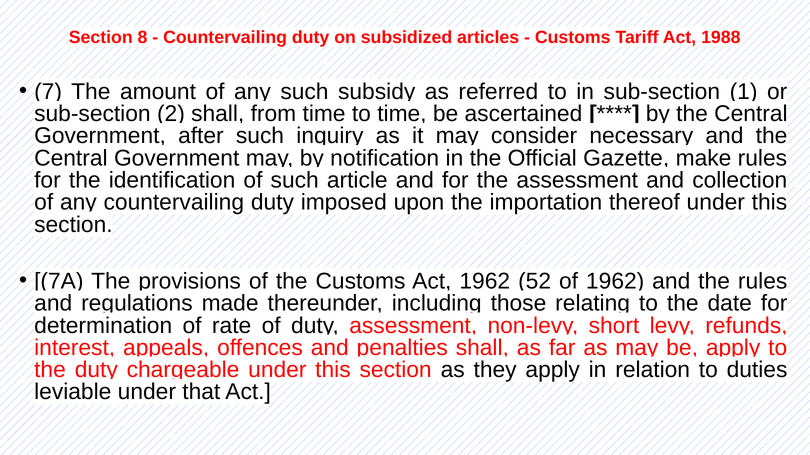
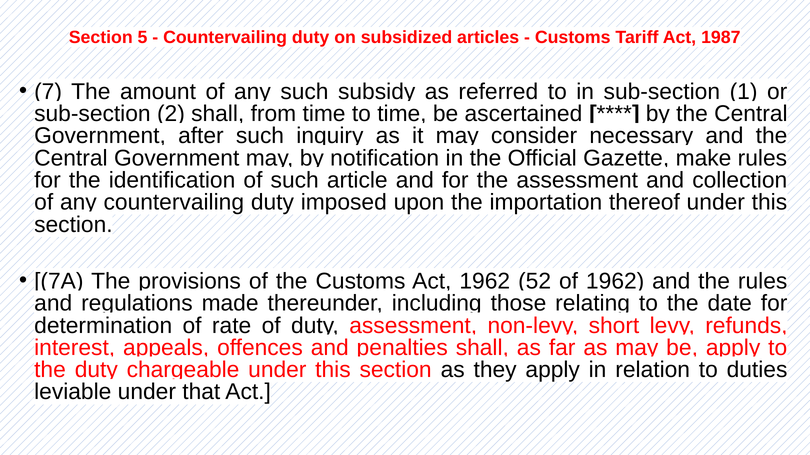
8: 8 -> 5
1988: 1988 -> 1987
